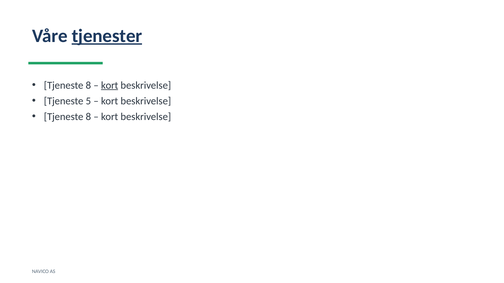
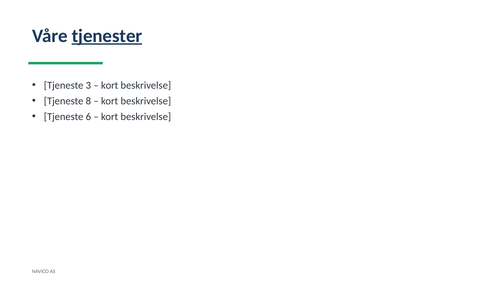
8 at (88, 85): 8 -> 3
kort at (110, 85) underline: present -> none
5: 5 -> 8
8 at (88, 117): 8 -> 6
